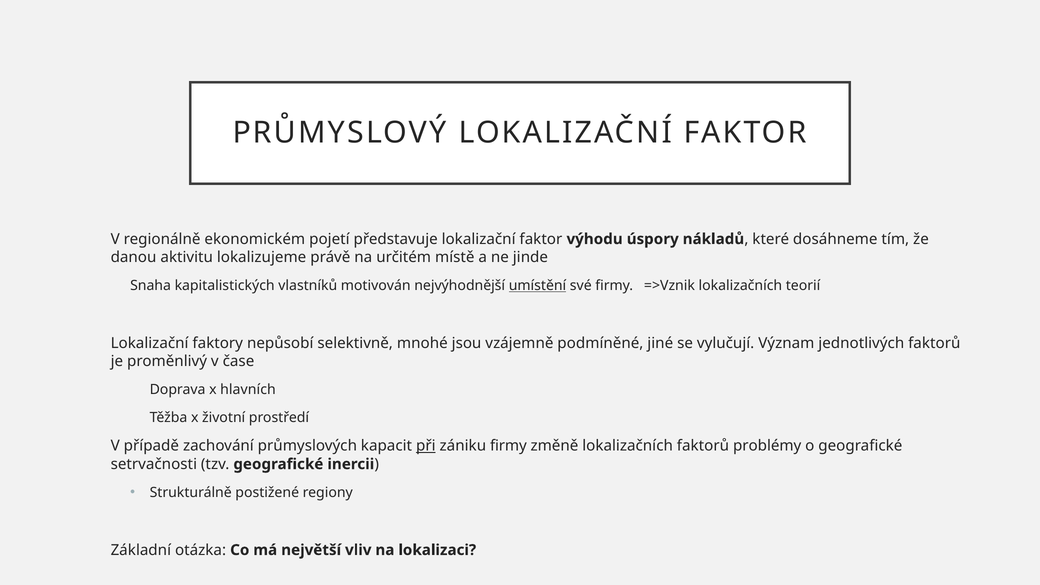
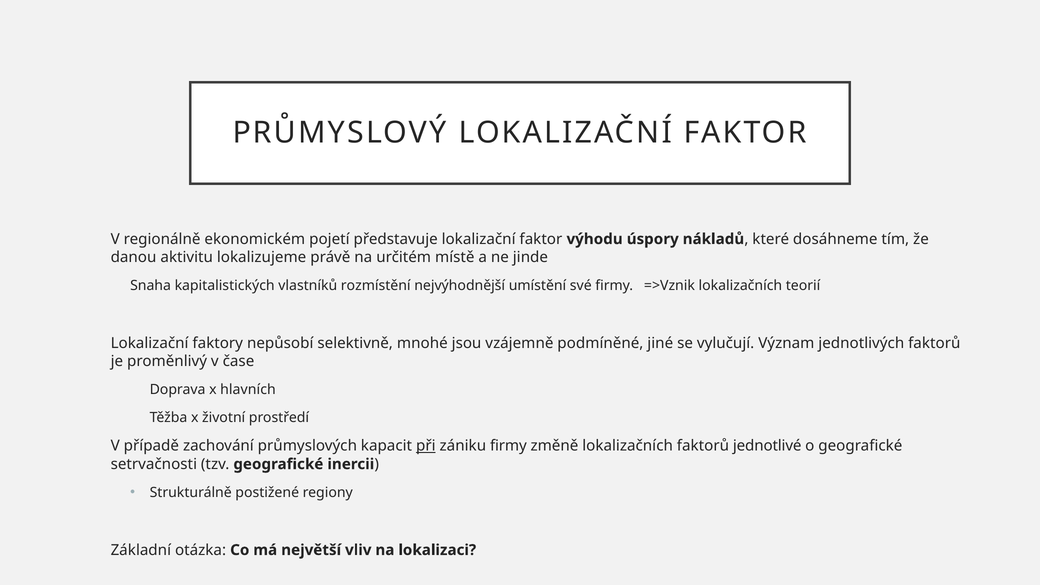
motivován: motivován -> rozmístění
umístění underline: present -> none
problémy: problémy -> jednotlivé
